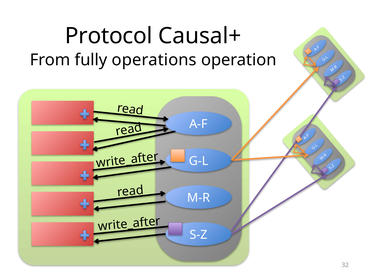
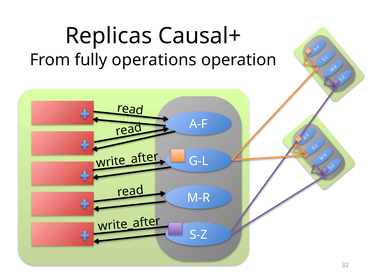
Protocol: Protocol -> Replicas
